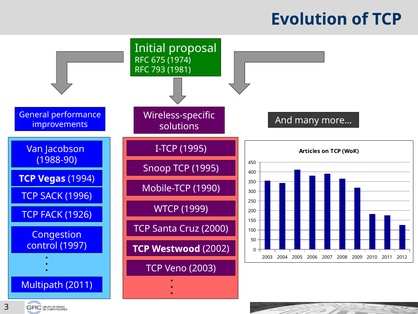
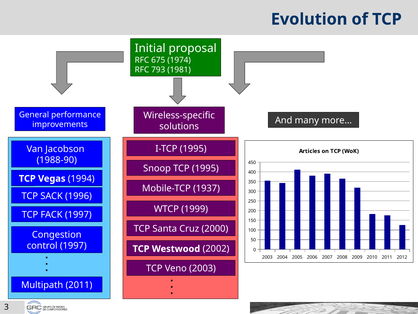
1990: 1990 -> 1937
FACK 1926: 1926 -> 1997
